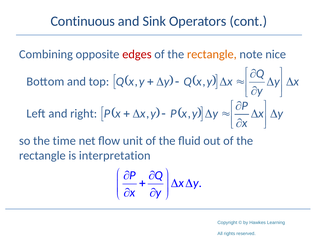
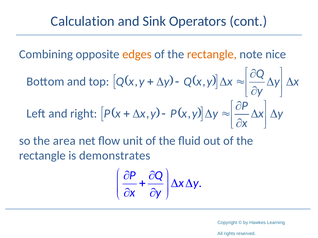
Continuous: Continuous -> Calculation
edges colour: red -> orange
time: time -> area
interpretation: interpretation -> demonstrates
